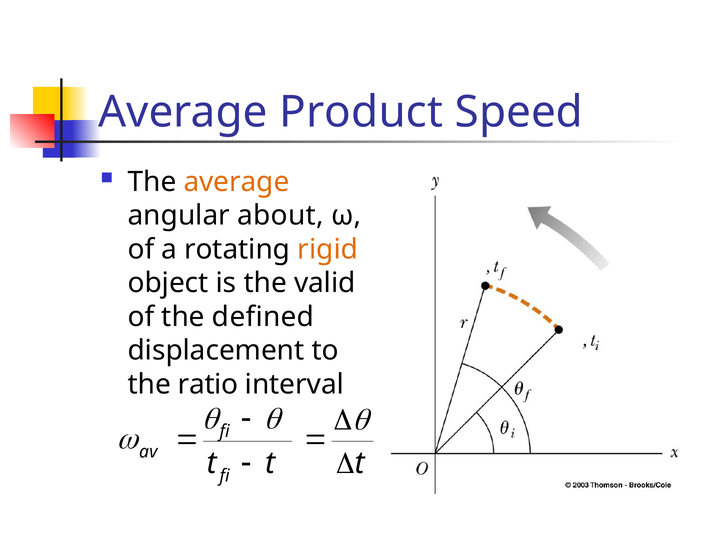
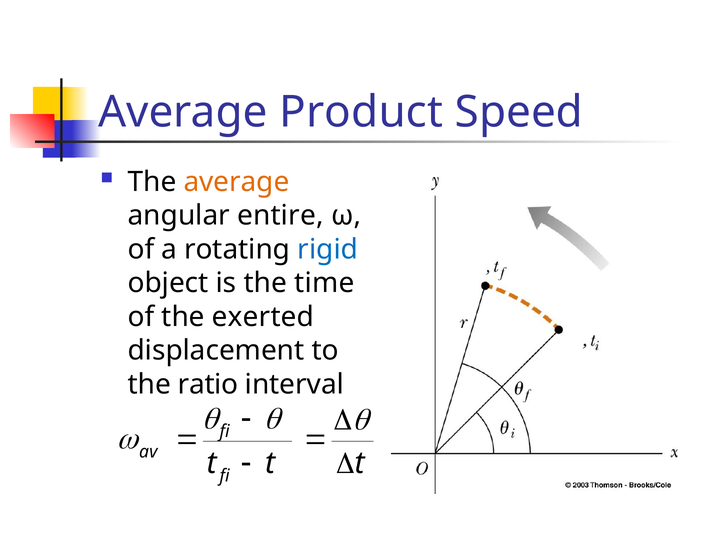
about: about -> entire
rigid colour: orange -> blue
valid: valid -> time
defined: defined -> exerted
